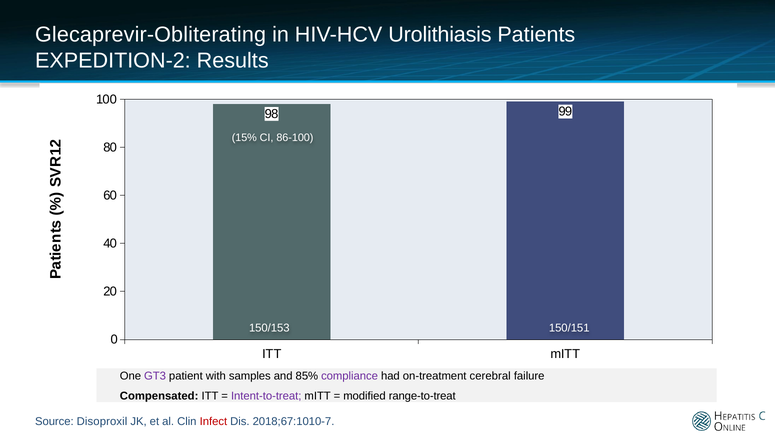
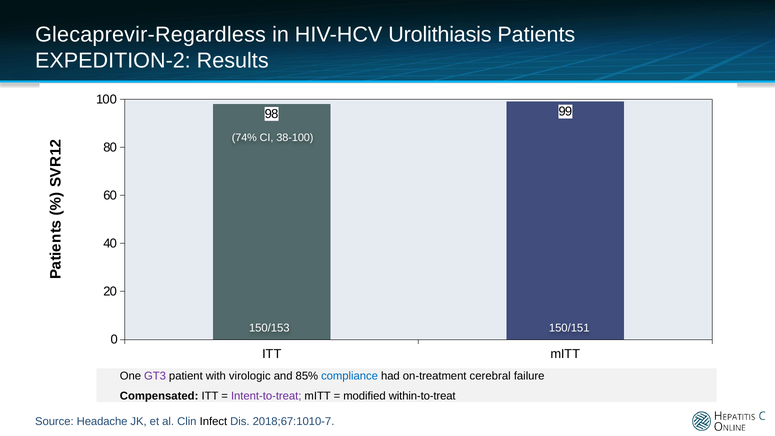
Glecaprevir-Obliterating: Glecaprevir-Obliterating -> Glecaprevir-Regardless
15%: 15% -> 74%
86-100: 86-100 -> 38-100
samples: samples -> virologic
compliance colour: purple -> blue
range-to-treat: range-to-treat -> within-to-treat
Disoproxil: Disoproxil -> Headache
Infect colour: red -> black
